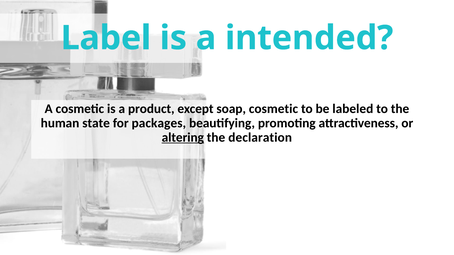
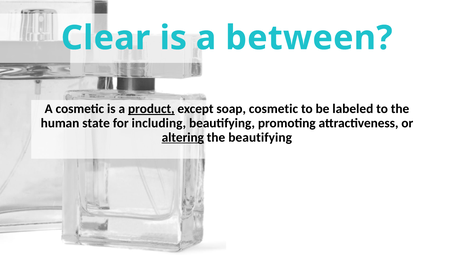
Label: Label -> Clear
intended: intended -> between
product underline: none -> present
packages: packages -> including
the declaration: declaration -> beautifying
